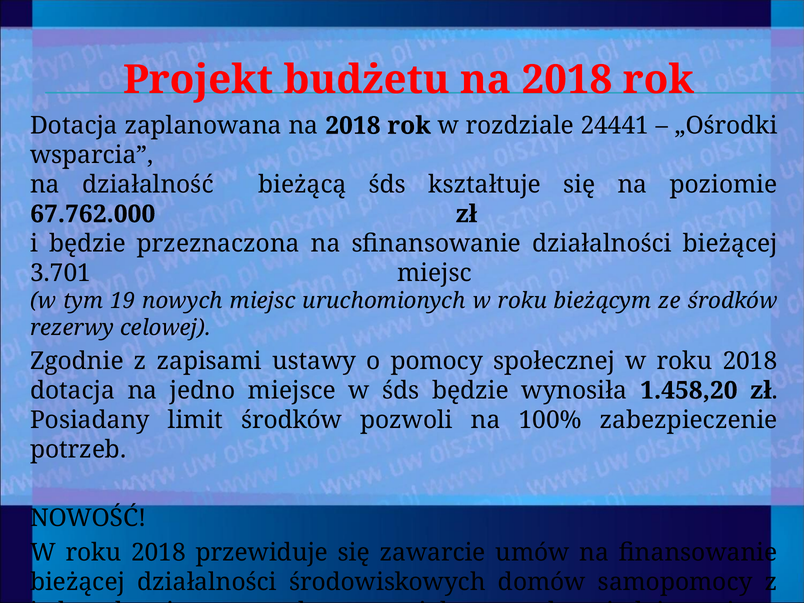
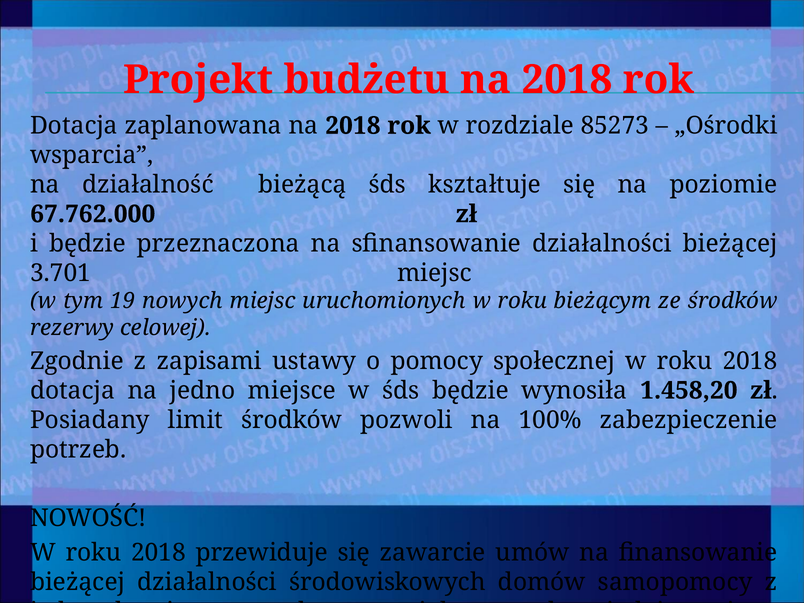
24441: 24441 -> 85273
